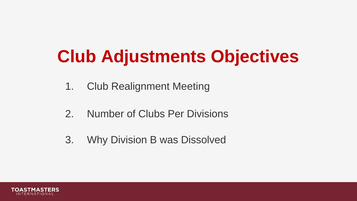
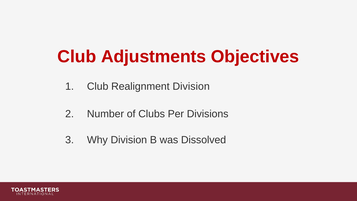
Realignment Meeting: Meeting -> Division
